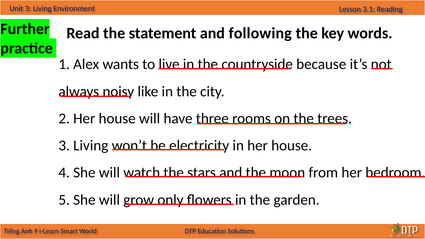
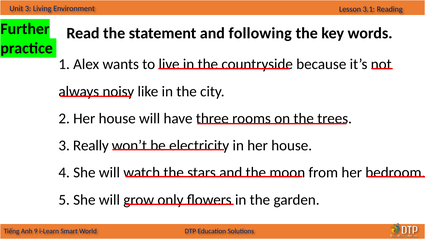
Living at (91, 146): Living -> Really
